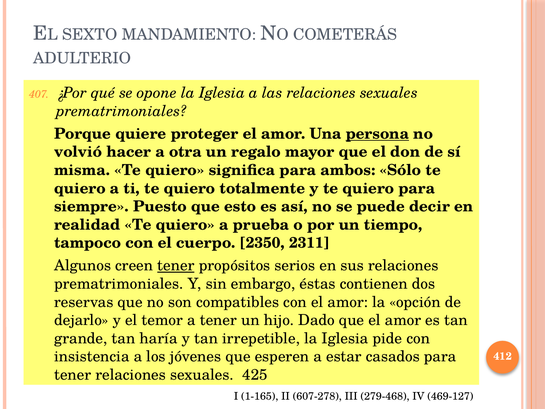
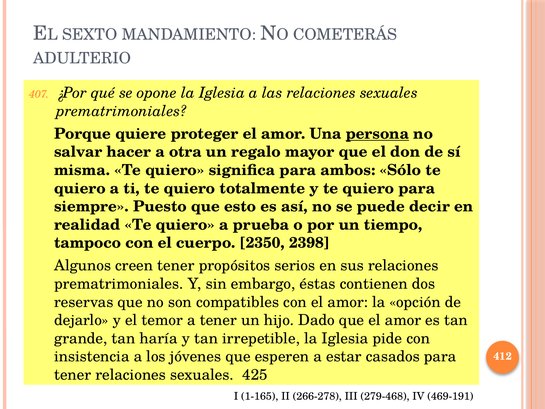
volvió: volvió -> salvar
2311: 2311 -> 2398
tener at (176, 265) underline: present -> none
607-278: 607-278 -> 266-278
469-127: 469-127 -> 469-191
